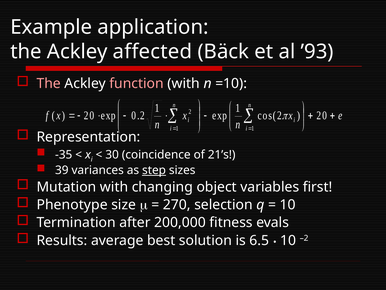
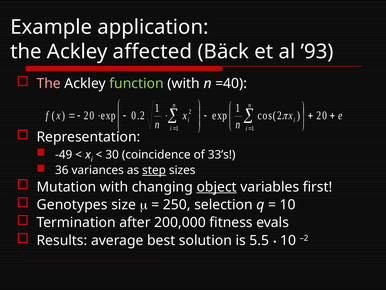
function colour: pink -> light green
=10: =10 -> =40
-35: -35 -> -49
21’s: 21’s -> 33’s
39: 39 -> 36
object underline: none -> present
Phenotype: Phenotype -> Genotypes
270: 270 -> 250
6.5: 6.5 -> 5.5
